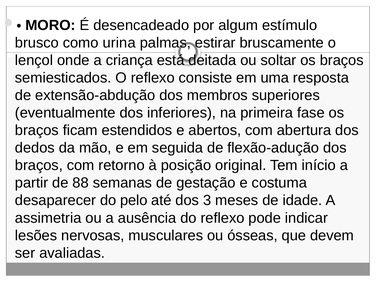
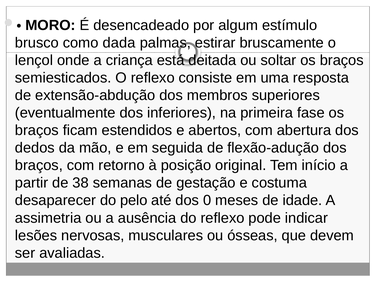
urina: urina -> dada
88: 88 -> 38
3: 3 -> 0
